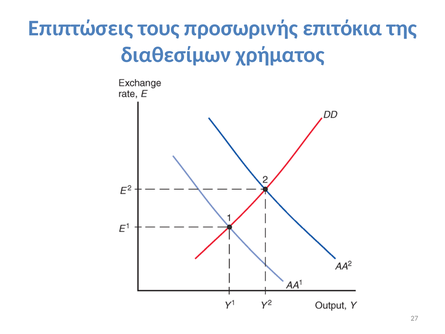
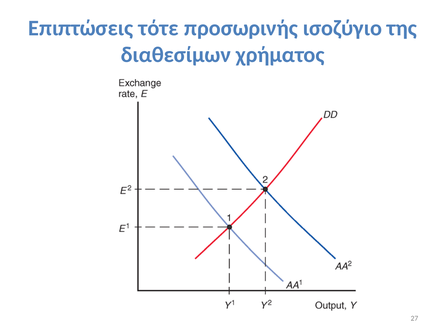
τους: τους -> τότε
επιτόκια: επιτόκια -> ισοζύγιο
